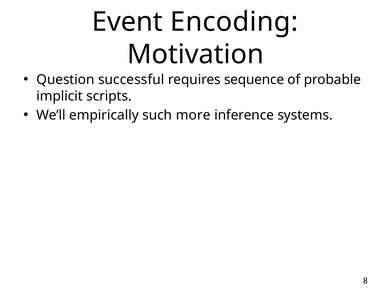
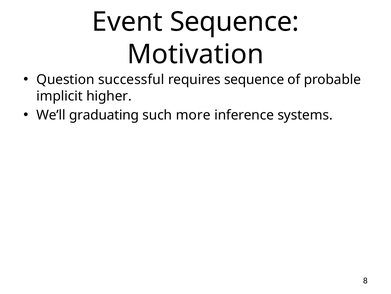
Event Encoding: Encoding -> Sequence
scripts: scripts -> higher
empirically: empirically -> graduating
